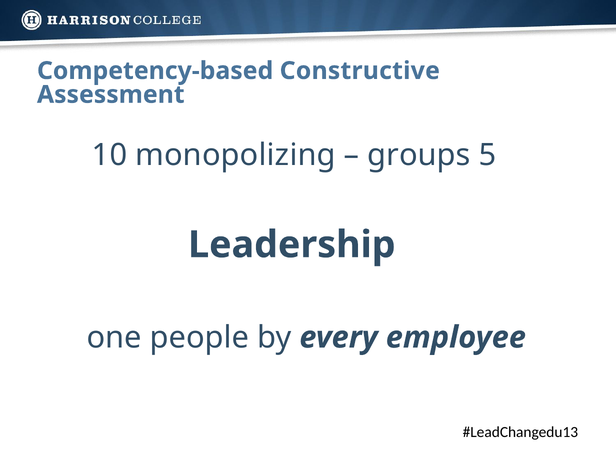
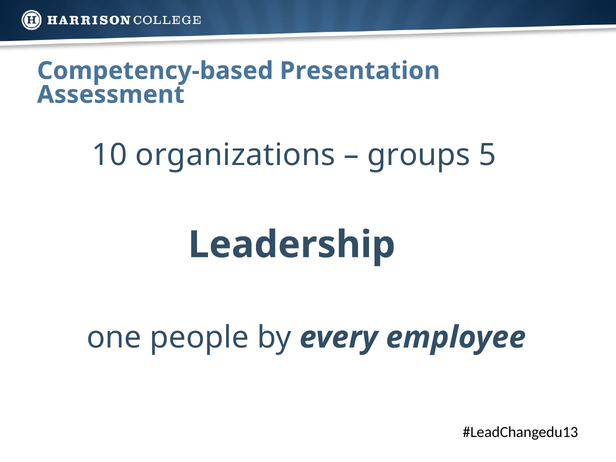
Constructive: Constructive -> Presentation
monopolizing: monopolizing -> organizations
